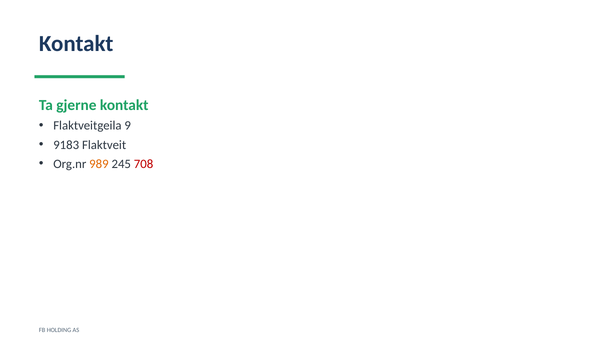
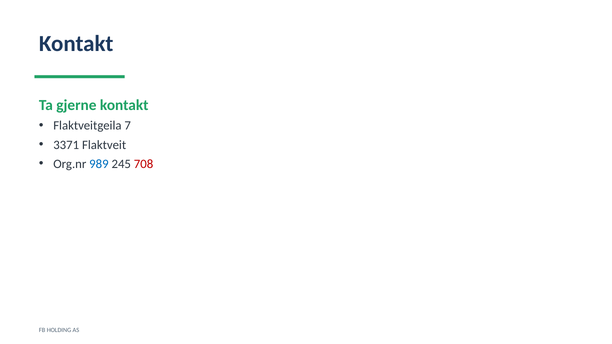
9: 9 -> 7
9183: 9183 -> 3371
989 colour: orange -> blue
